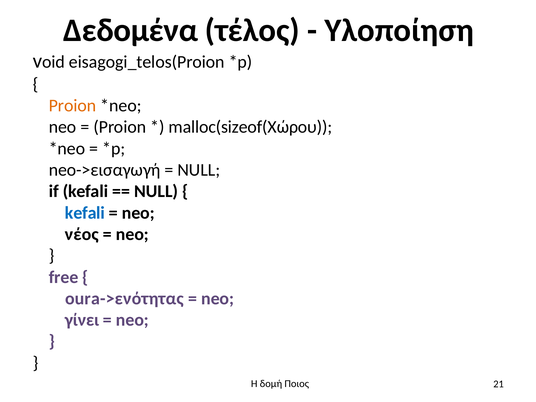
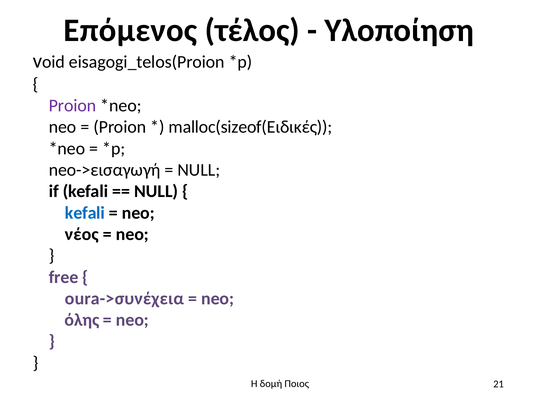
Δεδομένα: Δεδομένα -> Επόμενος
Proion at (72, 106) colour: orange -> purple
malloc(sizeof(Χώρου: malloc(sizeof(Χώρου -> malloc(sizeof(Ειδικές
oura->ενότητας: oura->ενότητας -> oura->συνέχεια
γίνει: γίνει -> όλης
